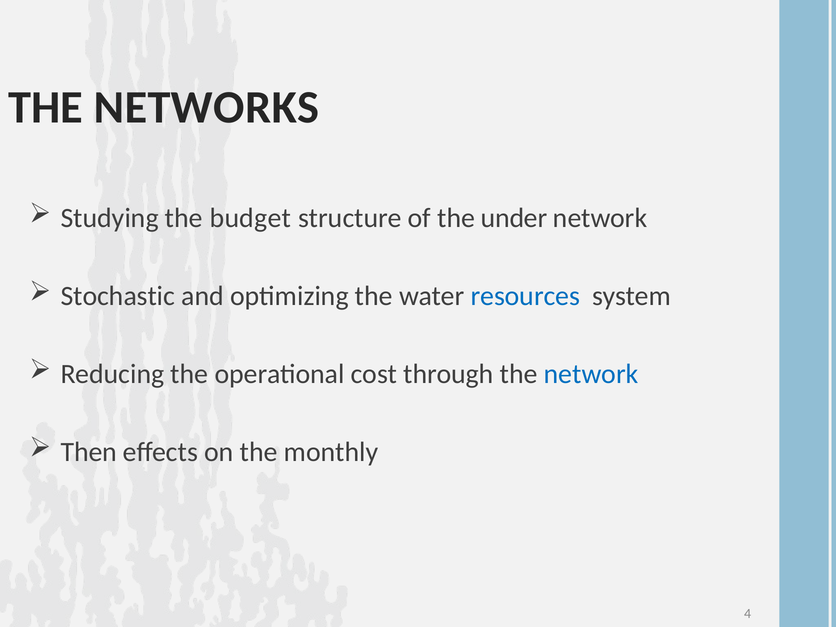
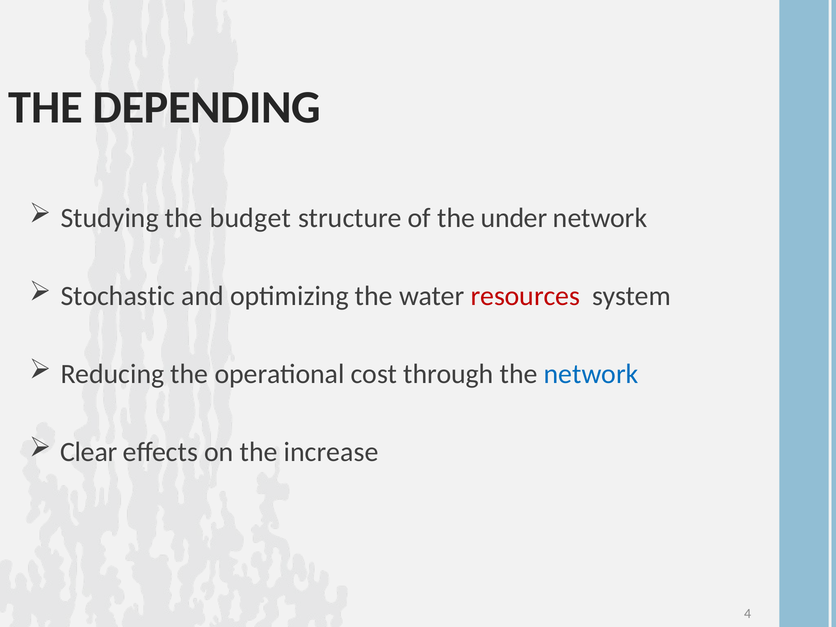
NETWORKS: NETWORKS -> DEPENDING
resources colour: blue -> red
Then: Then -> Clear
monthly: monthly -> increase
